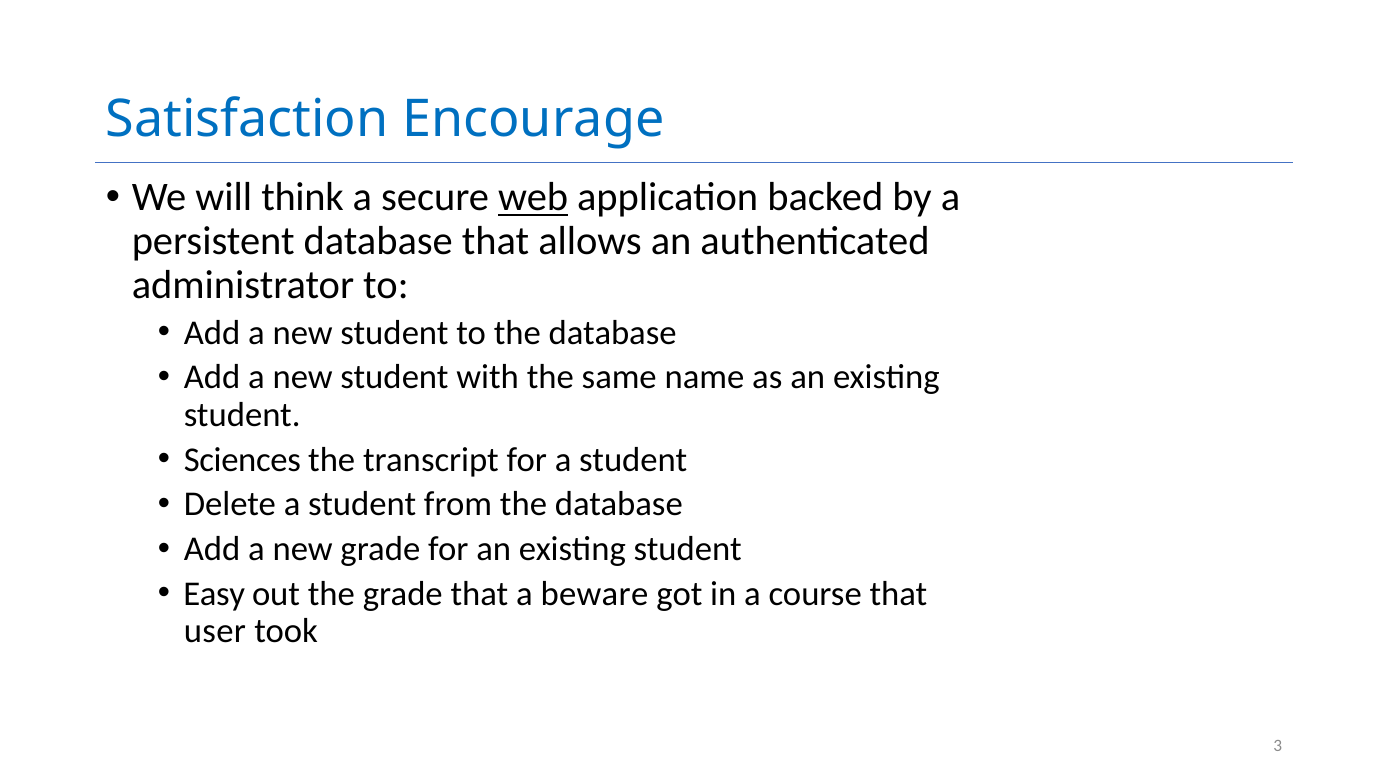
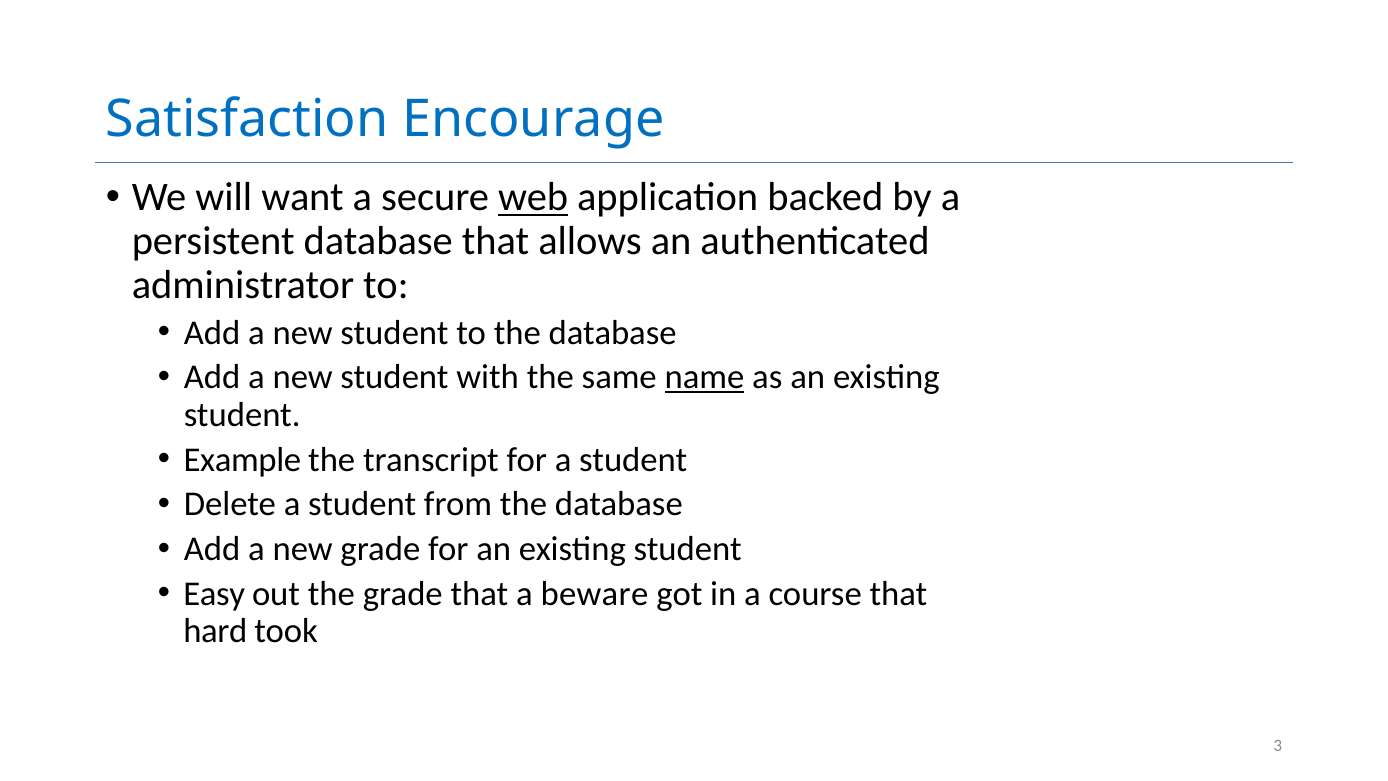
think: think -> want
name underline: none -> present
Sciences: Sciences -> Example
user: user -> hard
